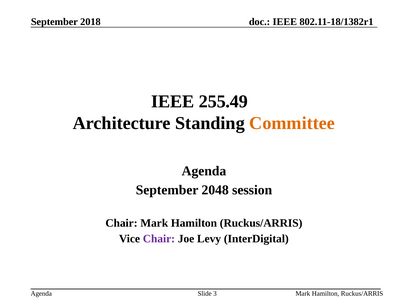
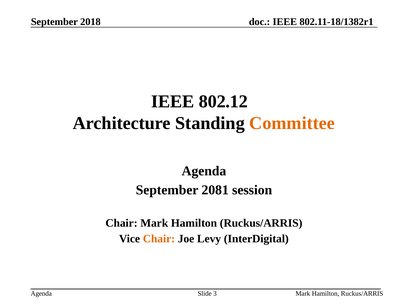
255.49: 255.49 -> 802.12
2048: 2048 -> 2081
Chair at (159, 239) colour: purple -> orange
